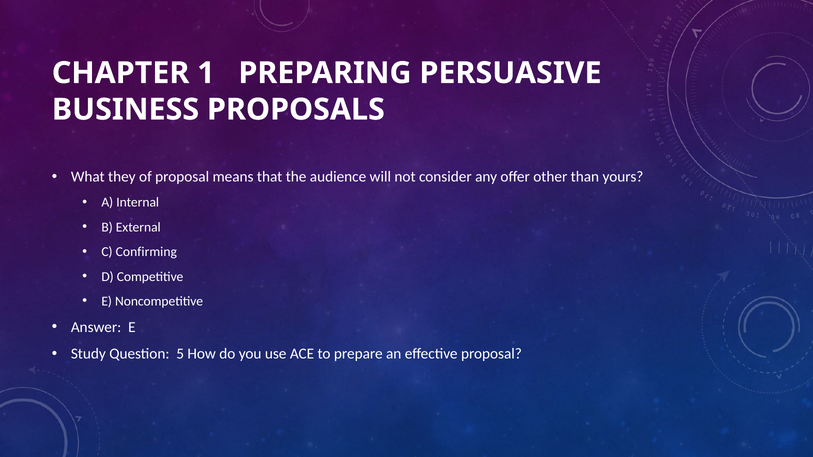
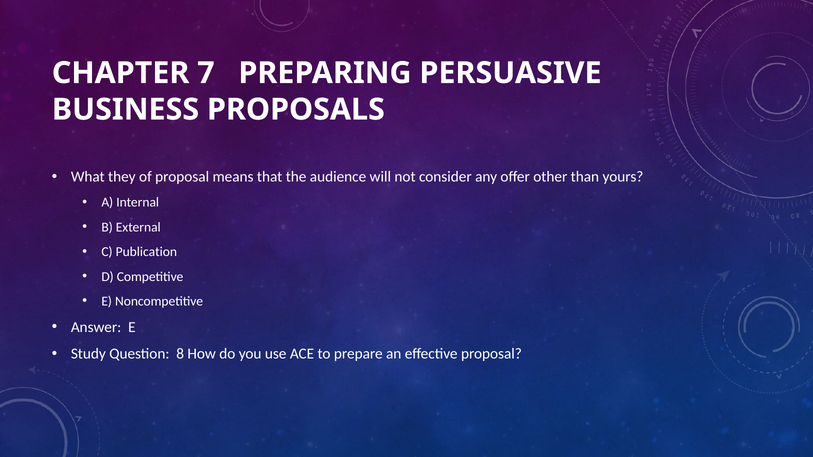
1: 1 -> 7
Confirming: Confirming -> Publication
5: 5 -> 8
